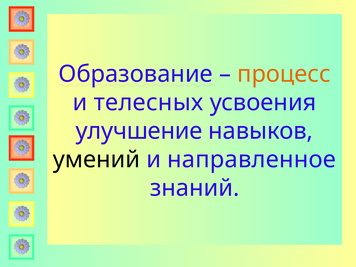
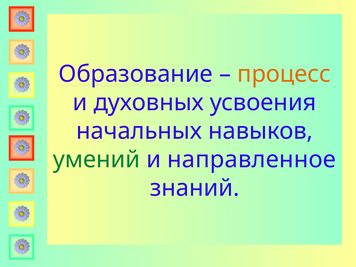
телесных: телесных -> духовных
улучшение: улучшение -> начальных
умений colour: black -> green
